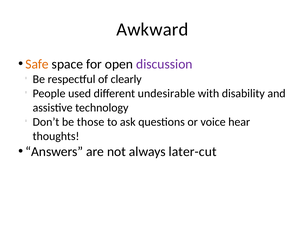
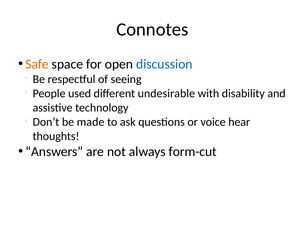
Awkward: Awkward -> Connotes
discussion colour: purple -> blue
clearly: clearly -> seeing
those: those -> made
later-cut: later-cut -> form-cut
